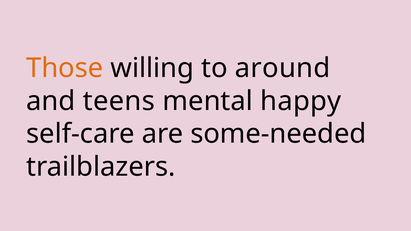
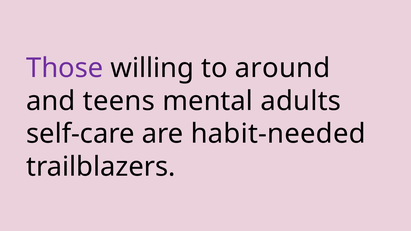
Those colour: orange -> purple
happy: happy -> adults
some-needed: some-needed -> habit-needed
